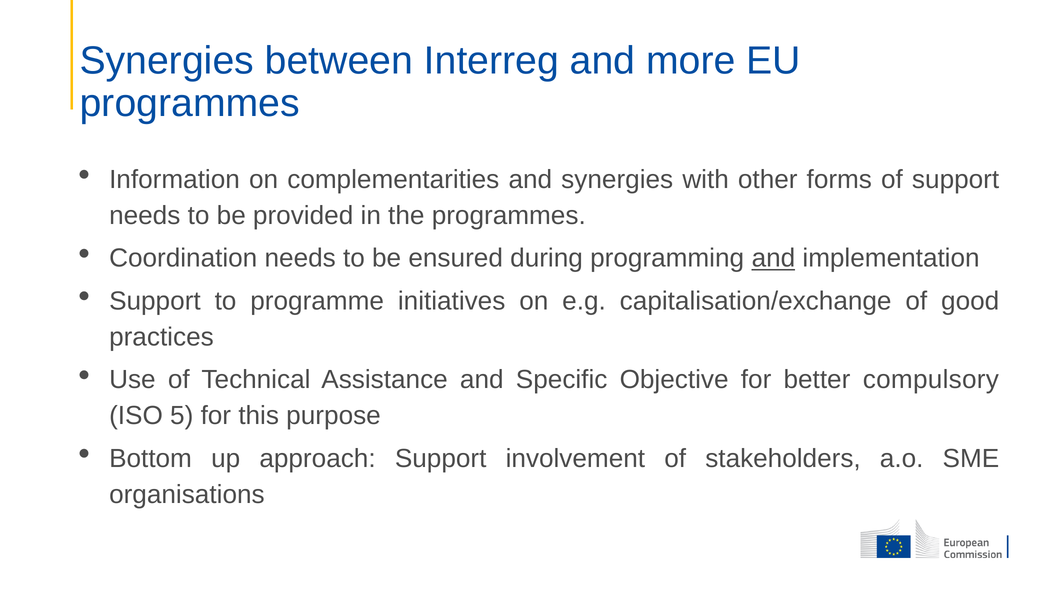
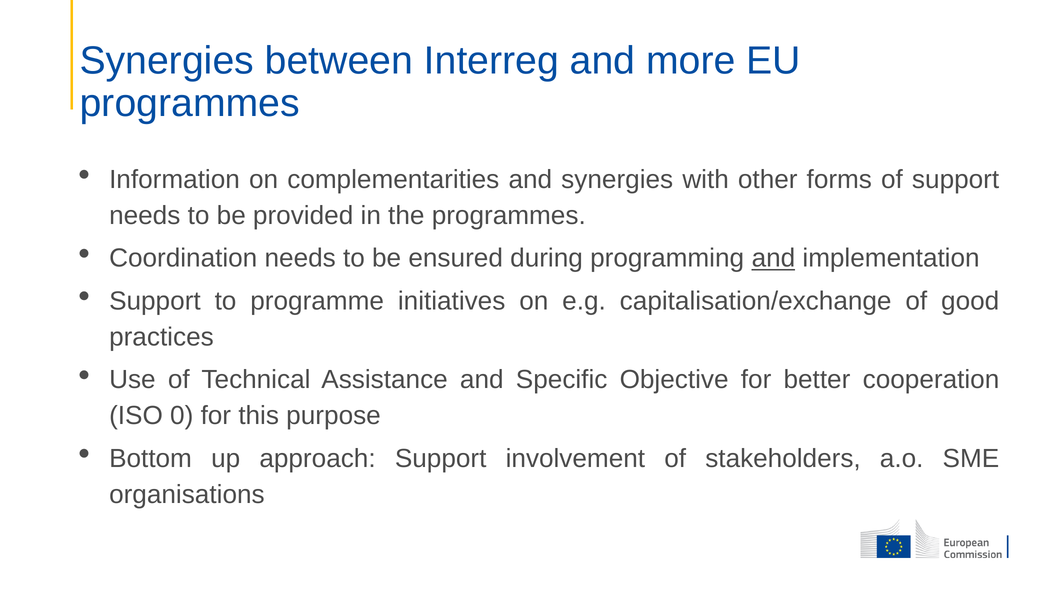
compulsory: compulsory -> cooperation
5: 5 -> 0
